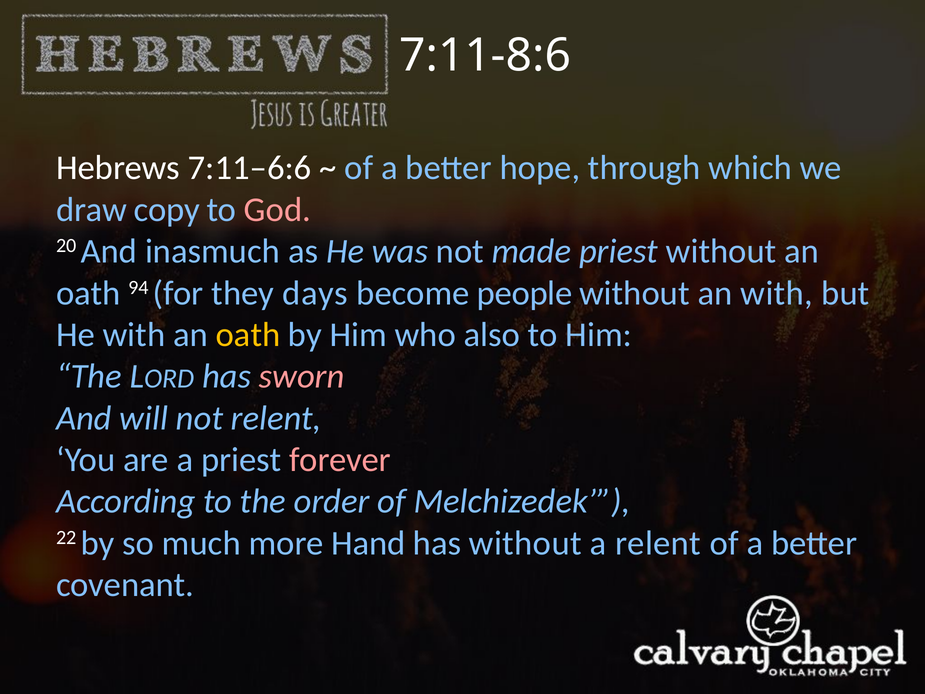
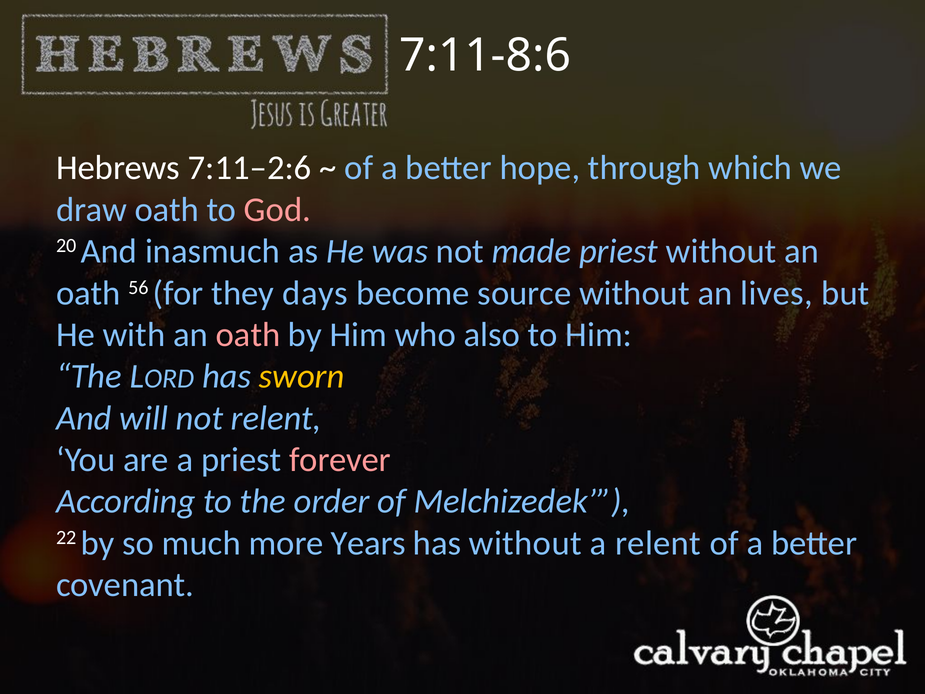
7:11–6:6: 7:11–6:6 -> 7:11–2:6
draw copy: copy -> oath
94: 94 -> 56
people: people -> source
an with: with -> lives
oath at (248, 335) colour: yellow -> pink
sworn colour: pink -> yellow
Hand: Hand -> Years
